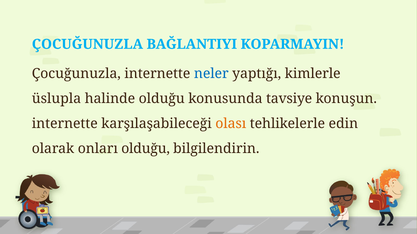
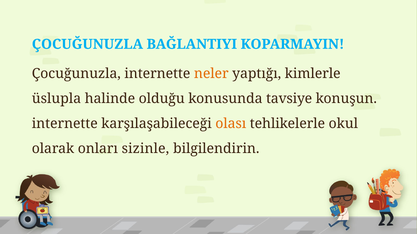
neler colour: blue -> orange
edin: edin -> okul
onları olduğu: olduğu -> sizinle
